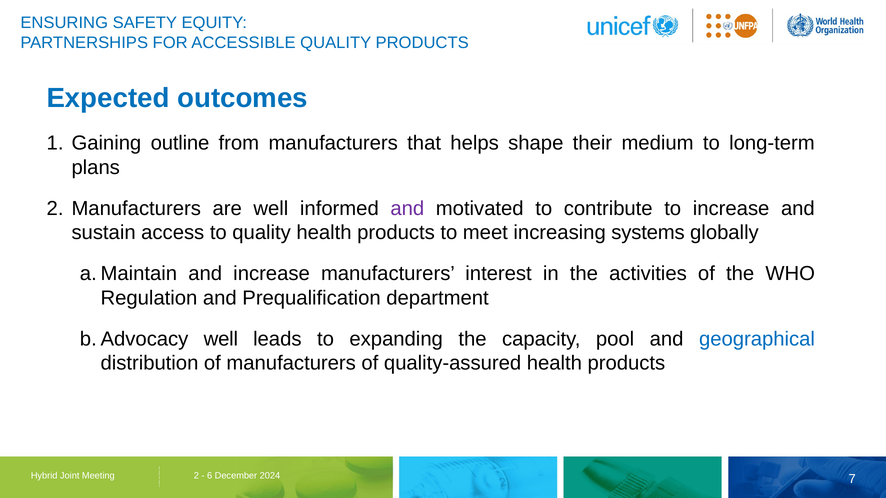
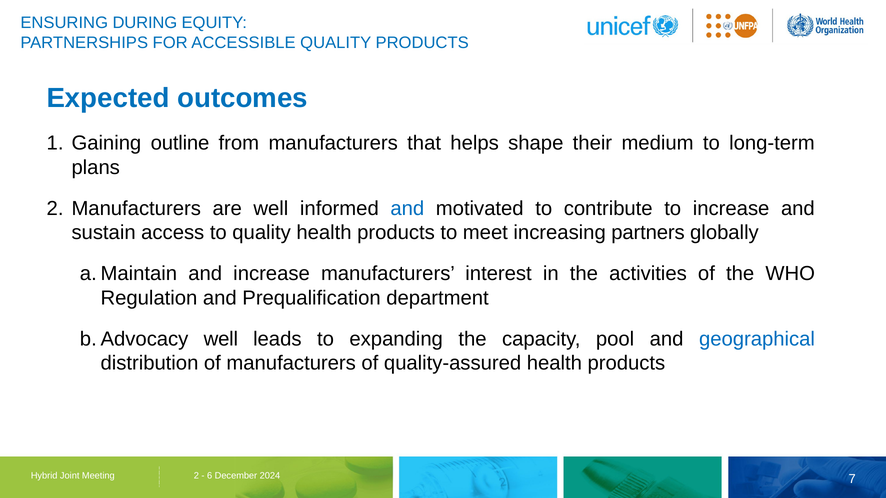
SAFETY: SAFETY -> DURING
and at (407, 209) colour: purple -> blue
systems: systems -> partners
